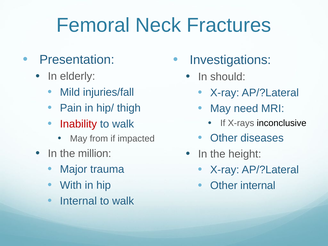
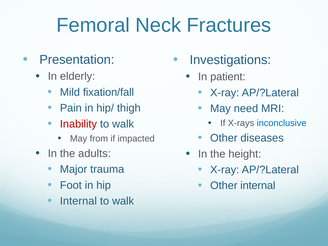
should: should -> patient
injuries/fall: injuries/fall -> fixation/fall
inconclusive colour: black -> blue
million: million -> adults
With: With -> Foot
